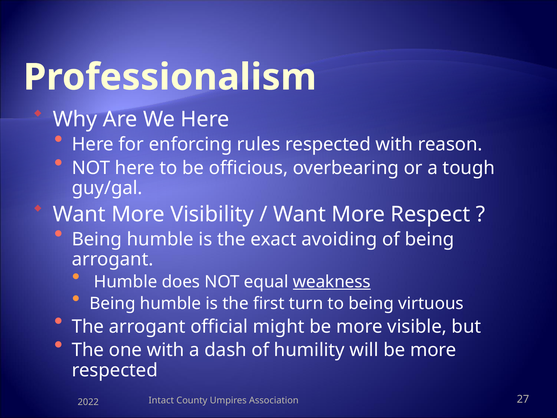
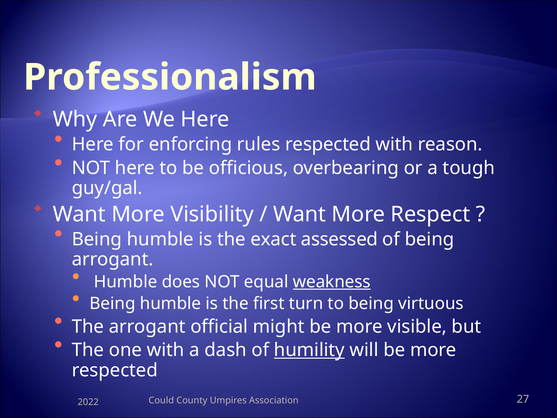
avoiding: avoiding -> assessed
humility underline: none -> present
Intact: Intact -> Could
